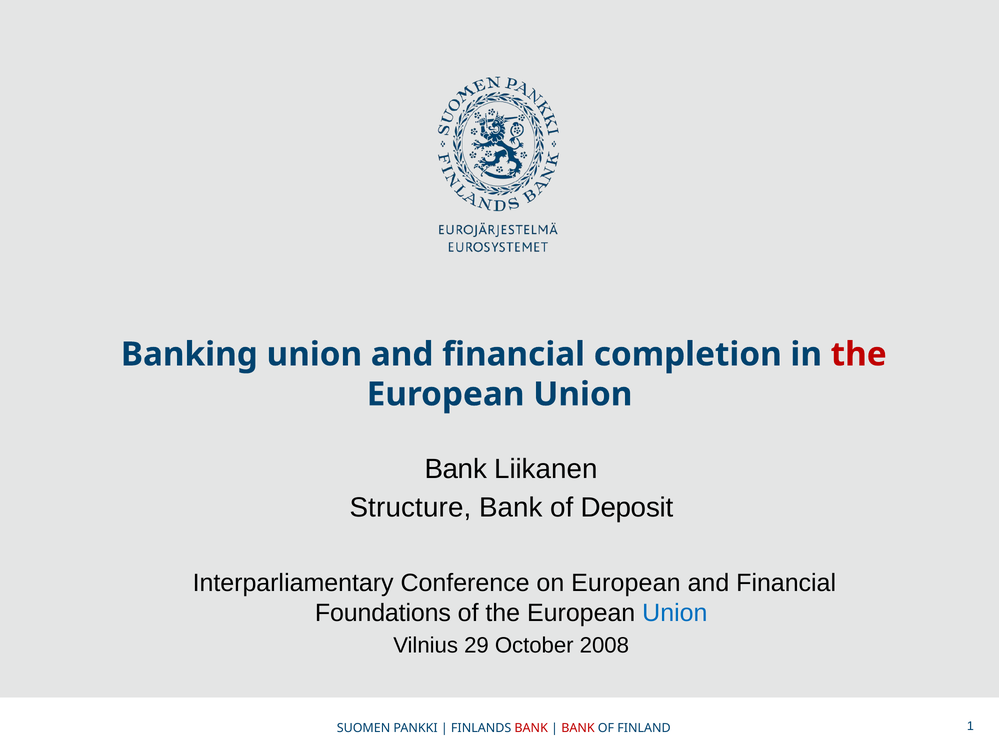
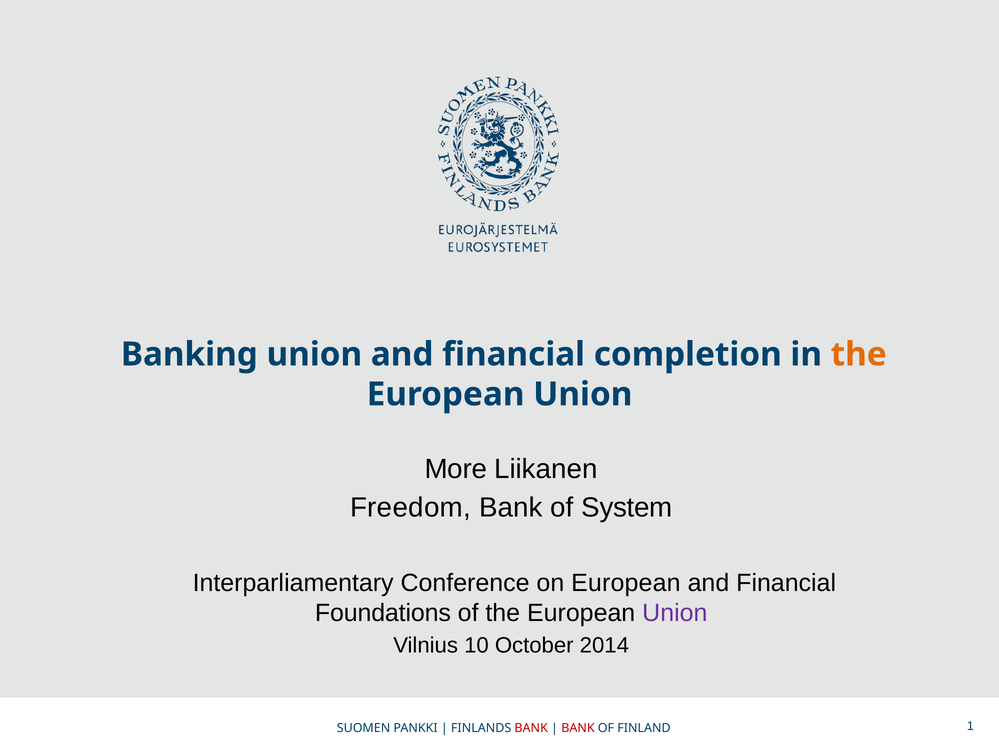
the at (859, 355) colour: red -> orange
Bank at (456, 469): Bank -> More
Structure: Structure -> Freedom
Deposit: Deposit -> System
Union at (675, 613) colour: blue -> purple
29: 29 -> 10
2008: 2008 -> 2014
